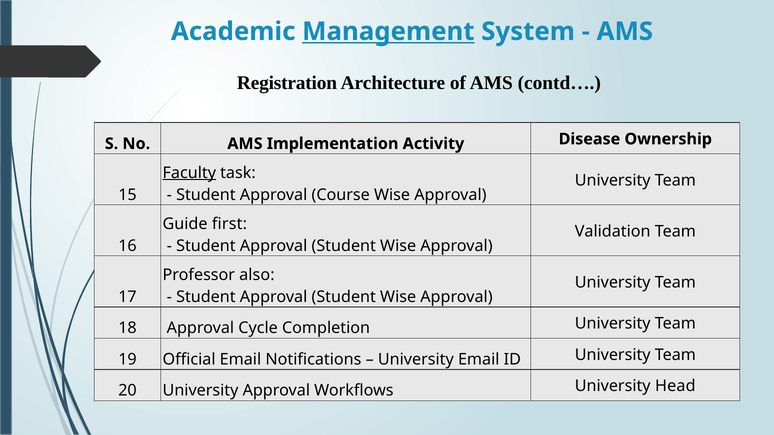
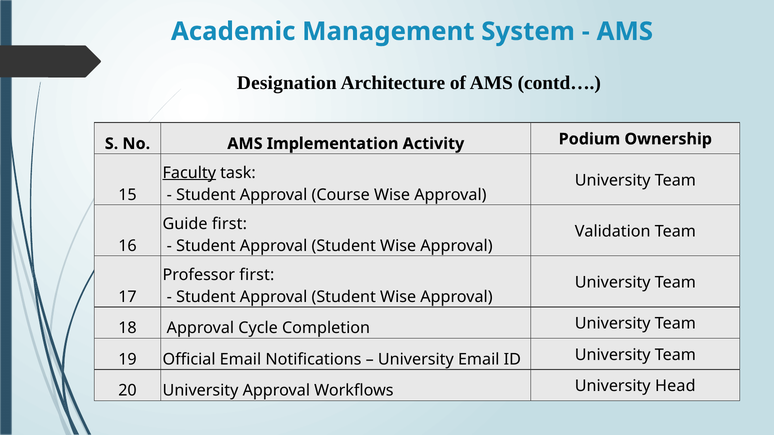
Management underline: present -> none
Registration: Registration -> Designation
Disease: Disease -> Podium
Professor also: also -> first
